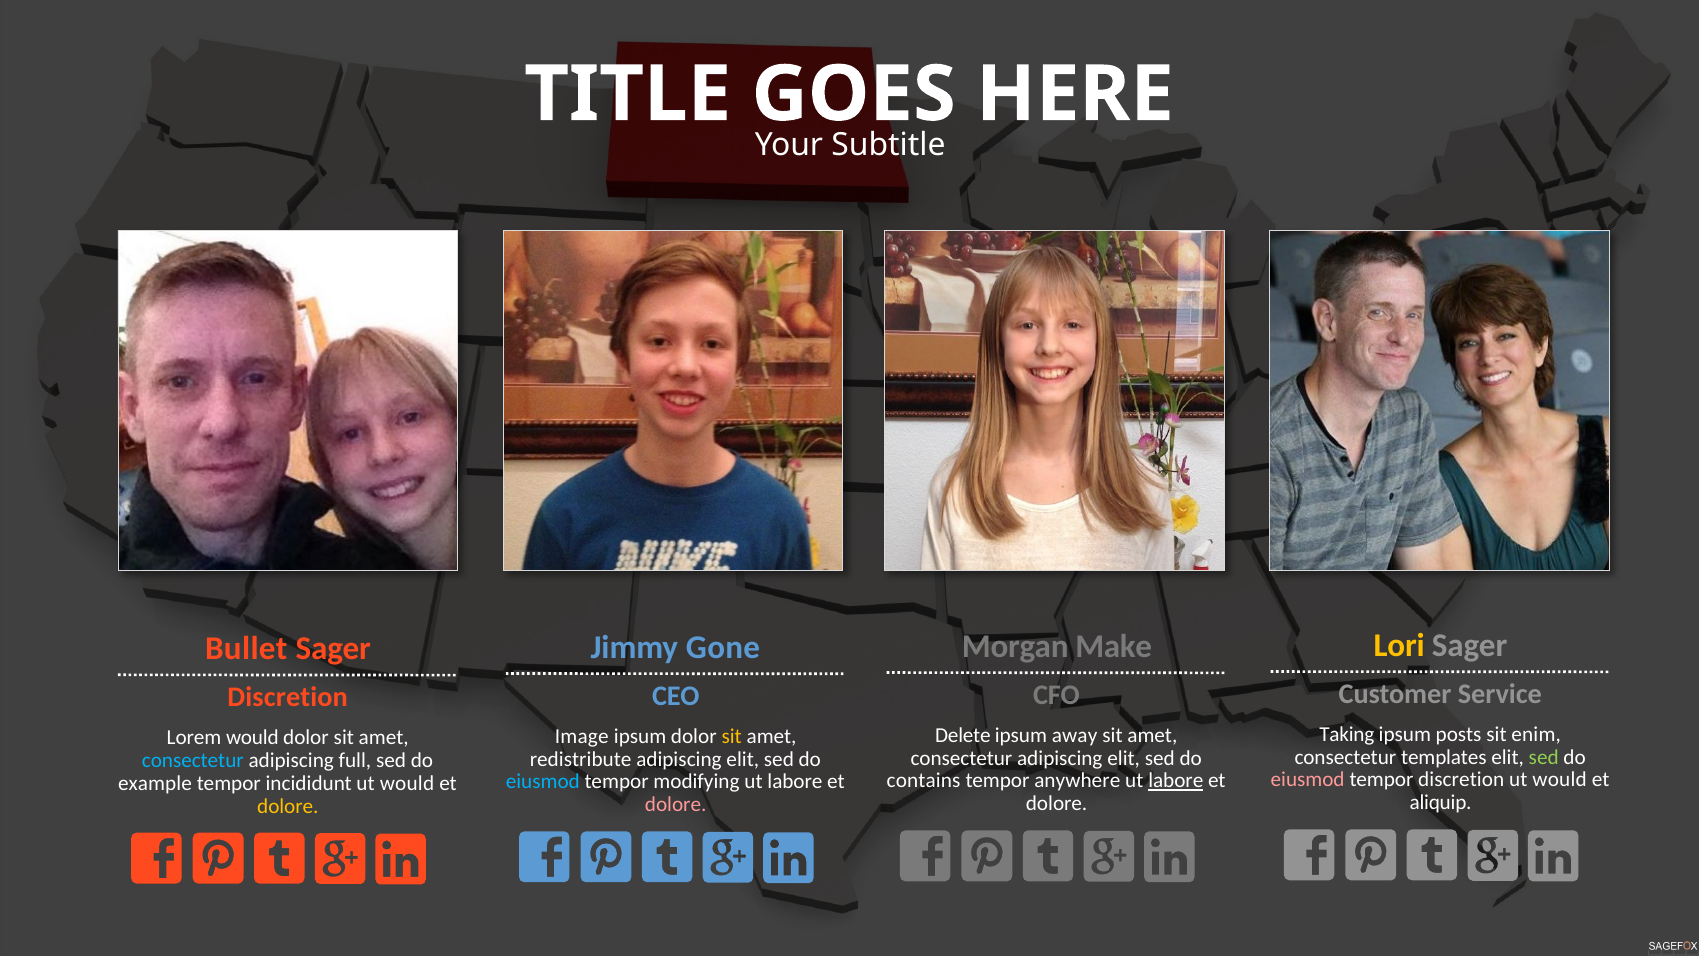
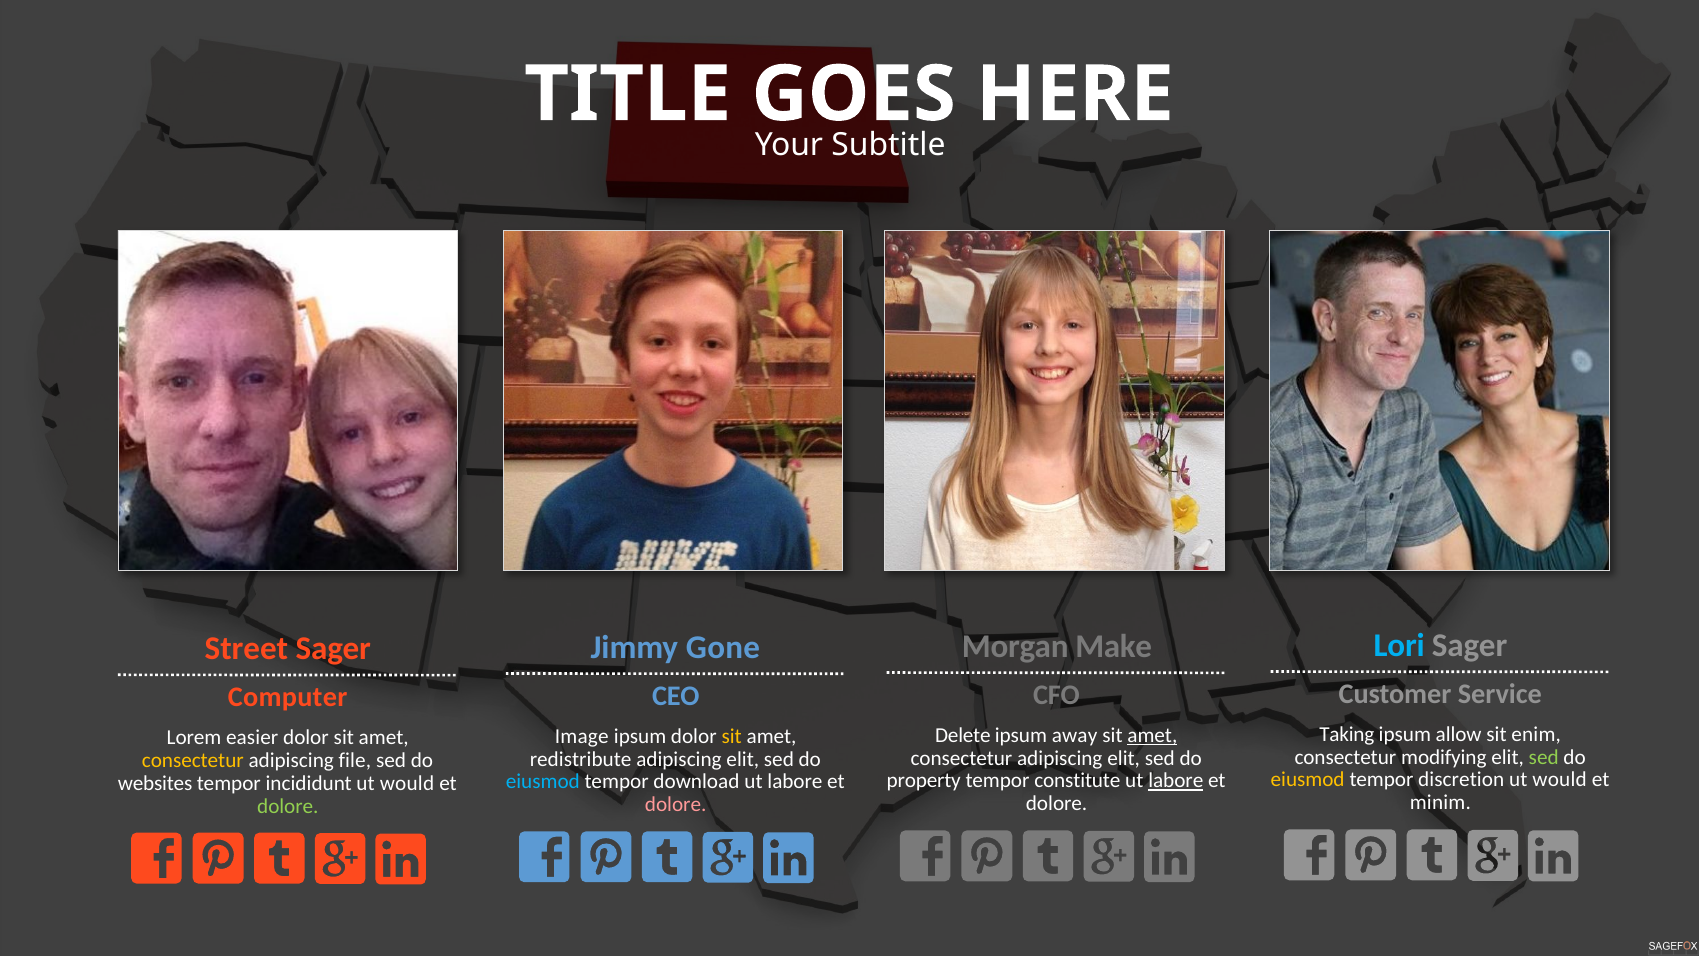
Lori colour: yellow -> light blue
Bullet: Bullet -> Street
Discretion at (288, 697): Discretion -> Computer
posts: posts -> allow
amet at (1152, 735) underline: none -> present
Lorem would: would -> easier
templates: templates -> modifying
consectetur at (193, 760) colour: light blue -> yellow
full: full -> file
eiusmod at (1308, 780) colour: pink -> yellow
contains: contains -> property
anywhere: anywhere -> constitute
modifying: modifying -> download
example: example -> websites
aliquip: aliquip -> minim
dolore at (288, 806) colour: yellow -> light green
